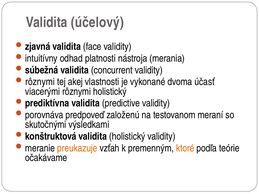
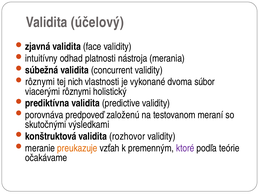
akej: akej -> nich
účasť: účasť -> súbor
validita holistický: holistický -> rozhovor
ktoré colour: orange -> purple
